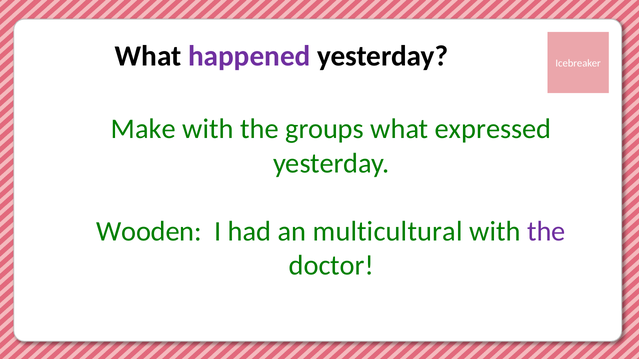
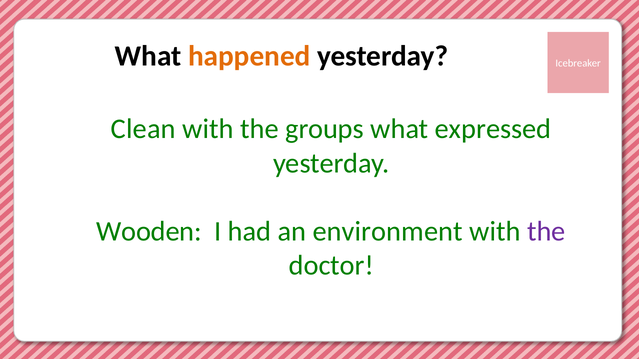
happened colour: purple -> orange
Make: Make -> Clean
multicultural: multicultural -> environment
